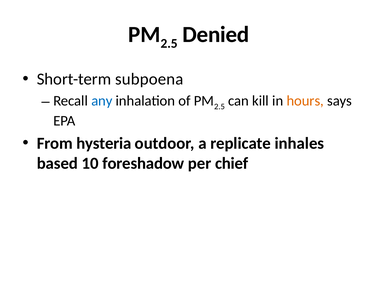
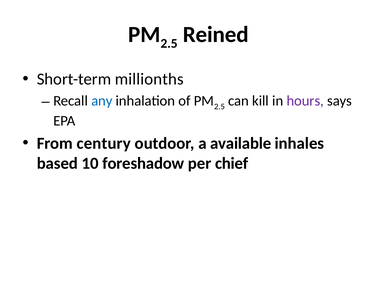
Denied: Denied -> Reined
subpoena: subpoena -> millionths
hours colour: orange -> purple
hysteria: hysteria -> century
replicate: replicate -> available
